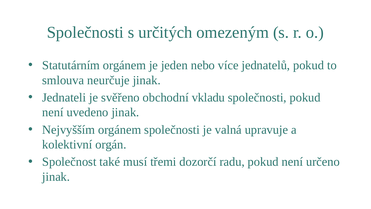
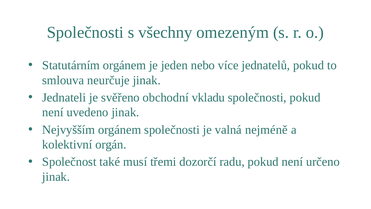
určitých: určitých -> všechny
upravuje: upravuje -> nejméně
